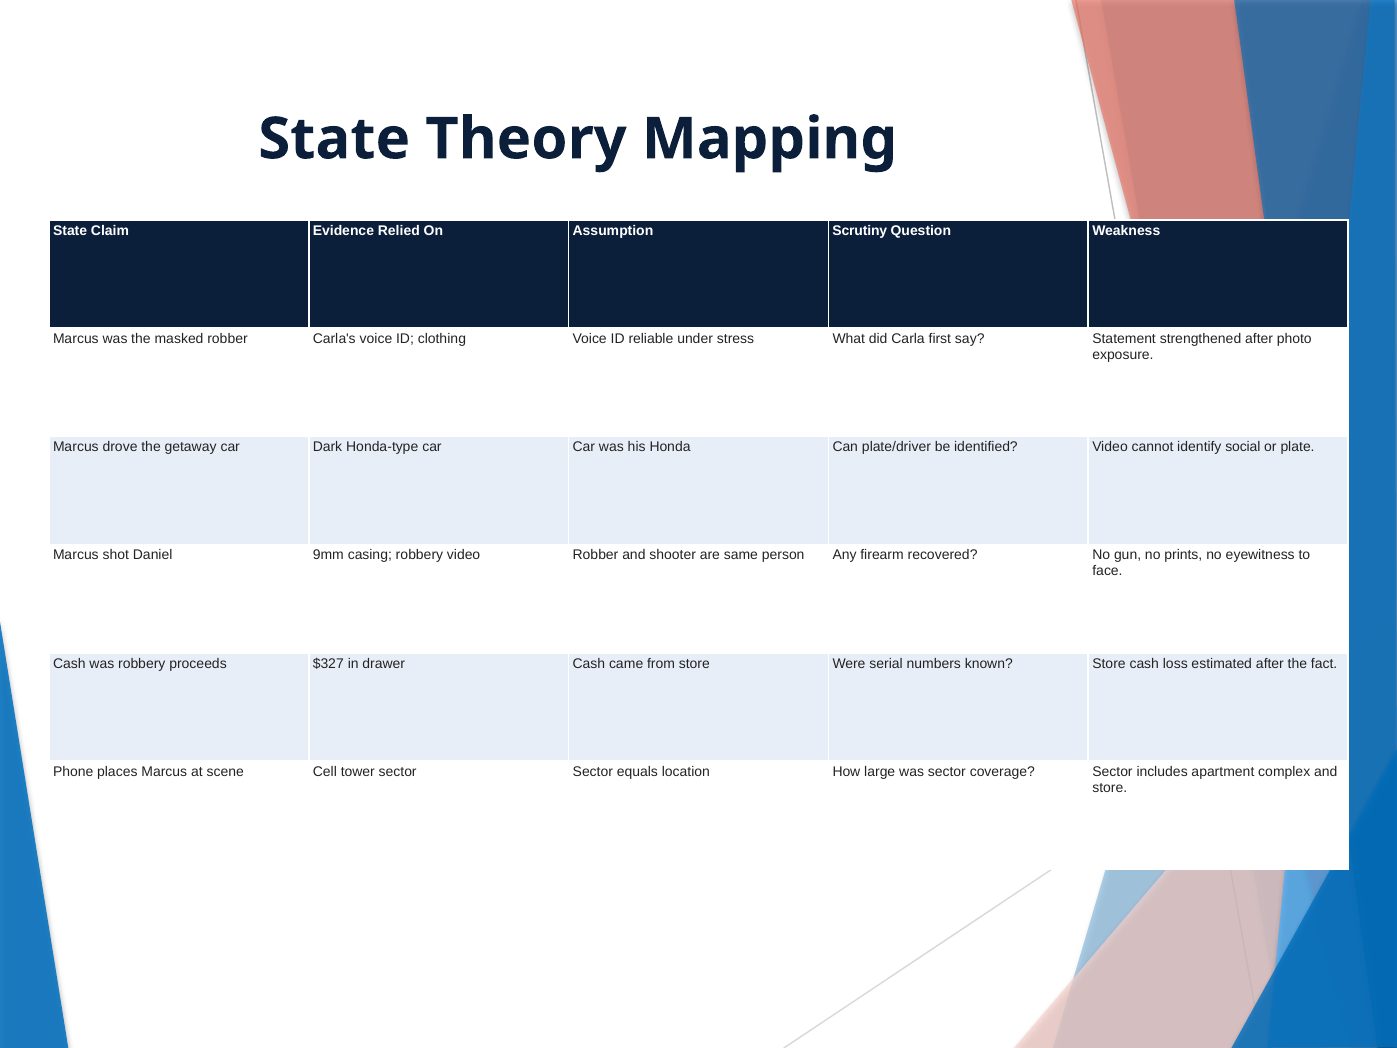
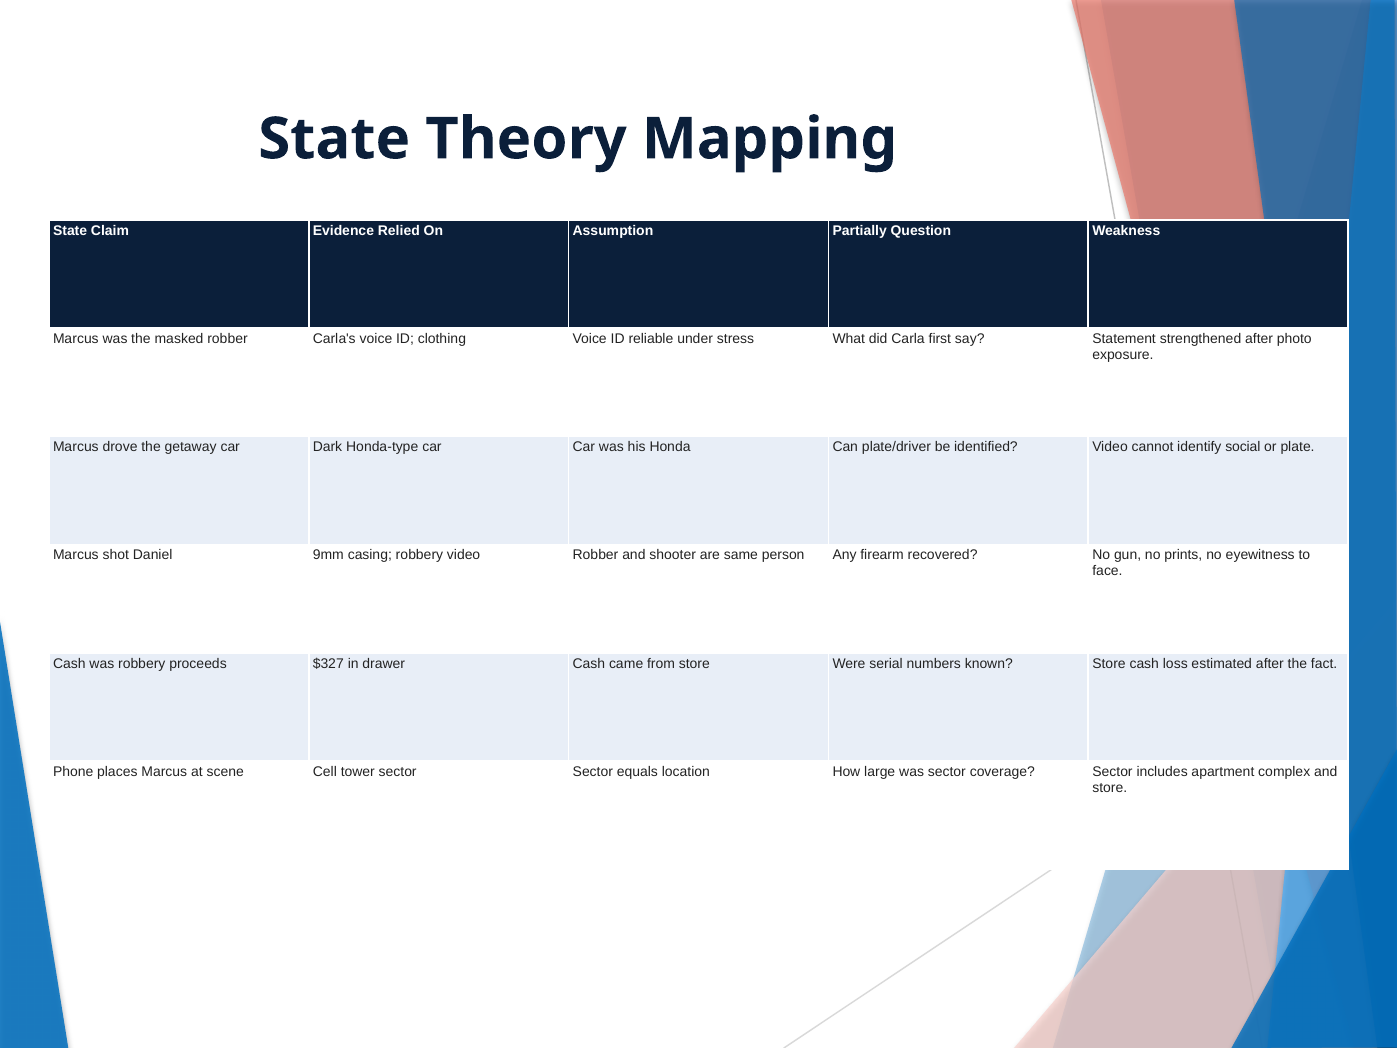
Scrutiny: Scrutiny -> Partially
